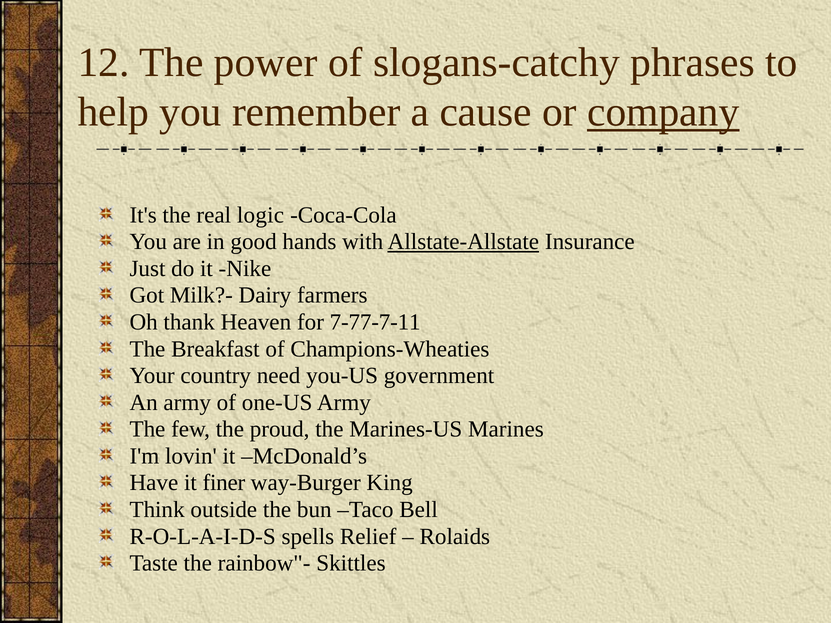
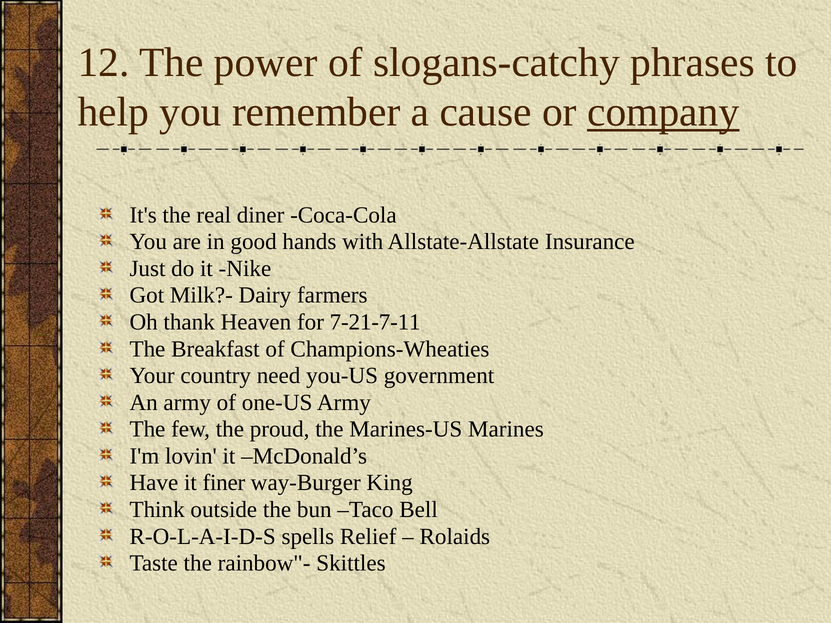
logic: logic -> diner
Allstate-Allstate underline: present -> none
7-77-7-11: 7-77-7-11 -> 7-21-7-11
